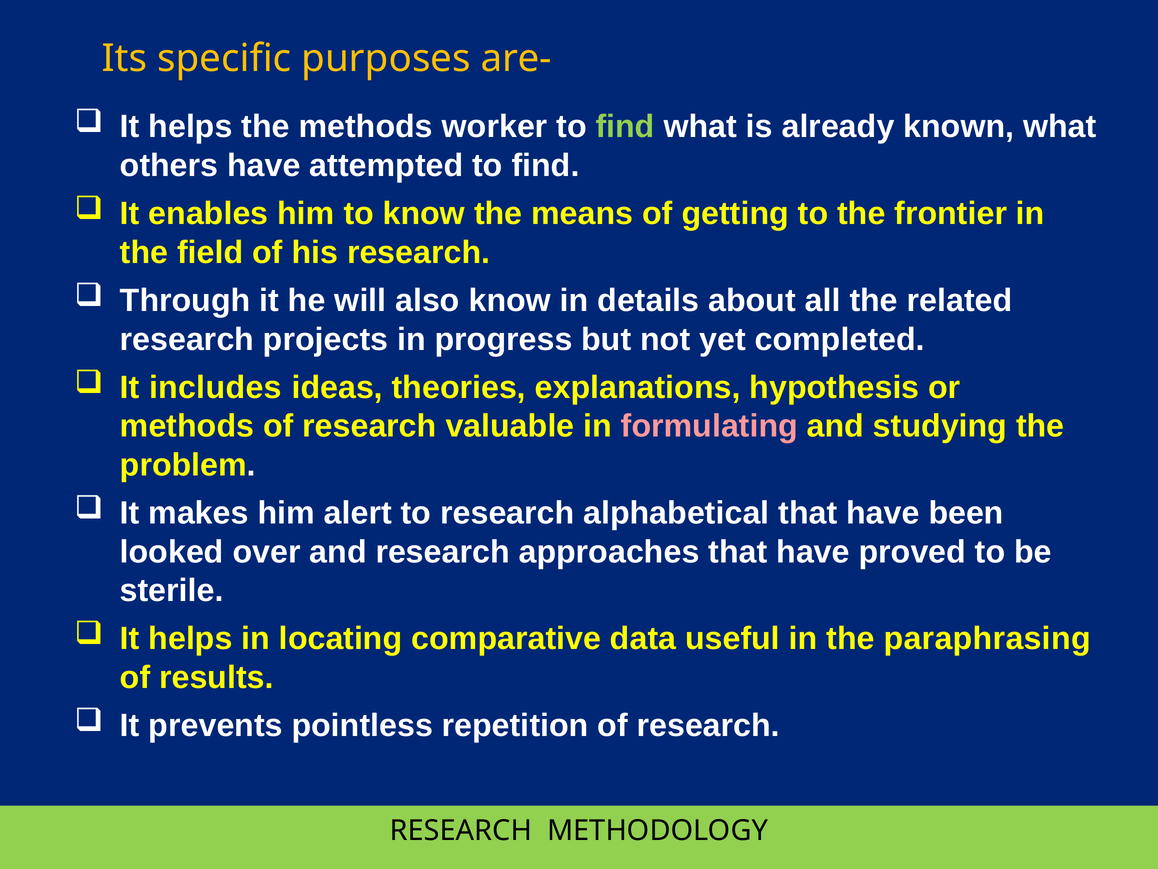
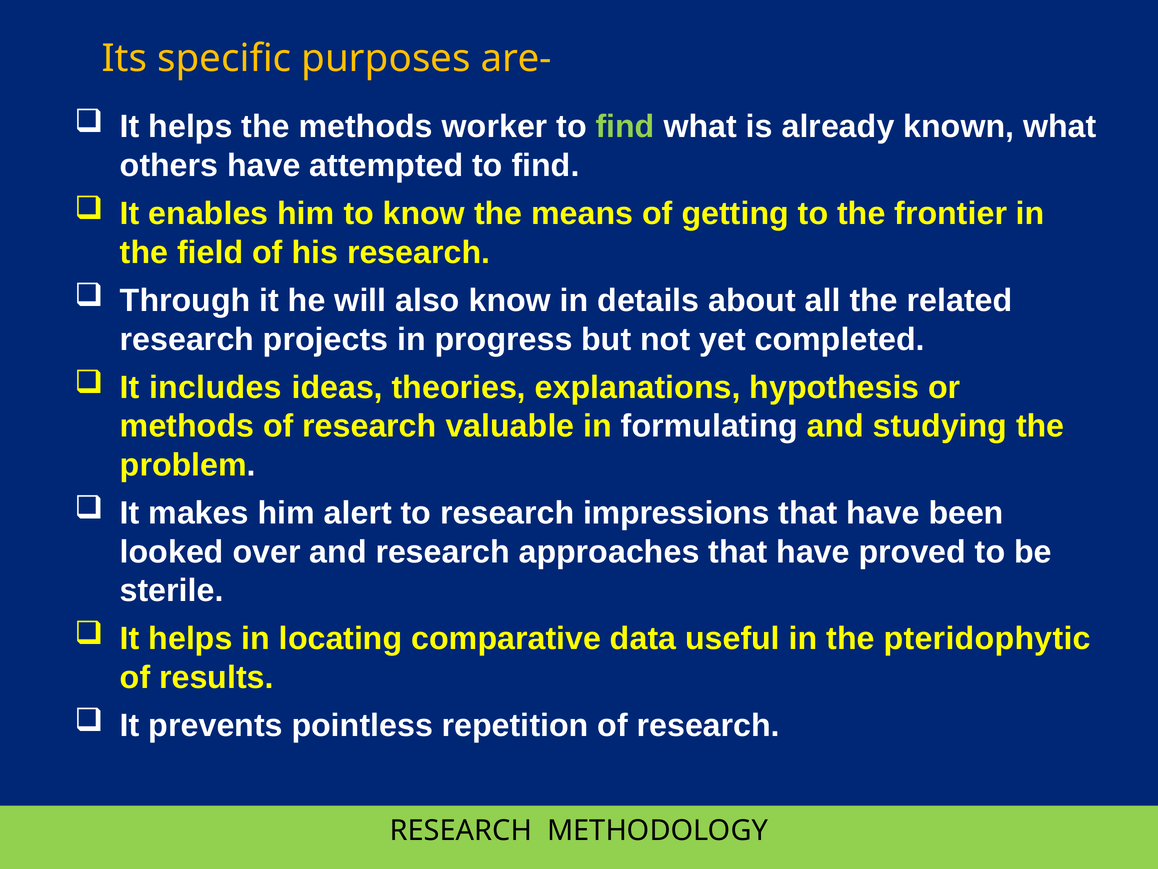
formulating colour: pink -> white
alphabetical: alphabetical -> impressions
paraphrasing: paraphrasing -> pteridophytic
